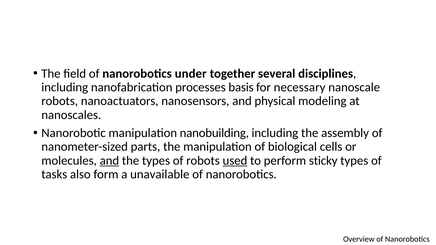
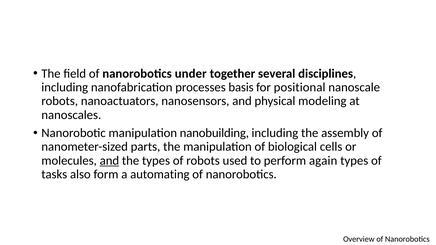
necessary: necessary -> positional
used underline: present -> none
sticky: sticky -> again
unavailable: unavailable -> automating
